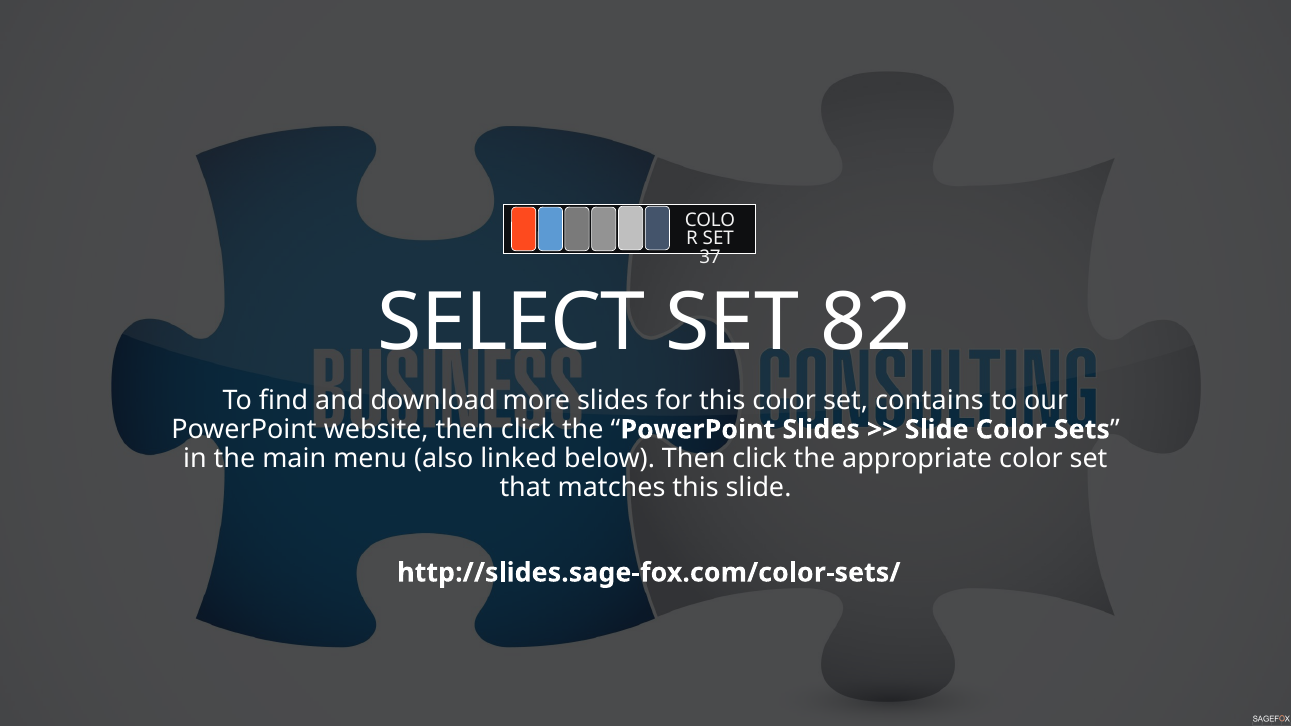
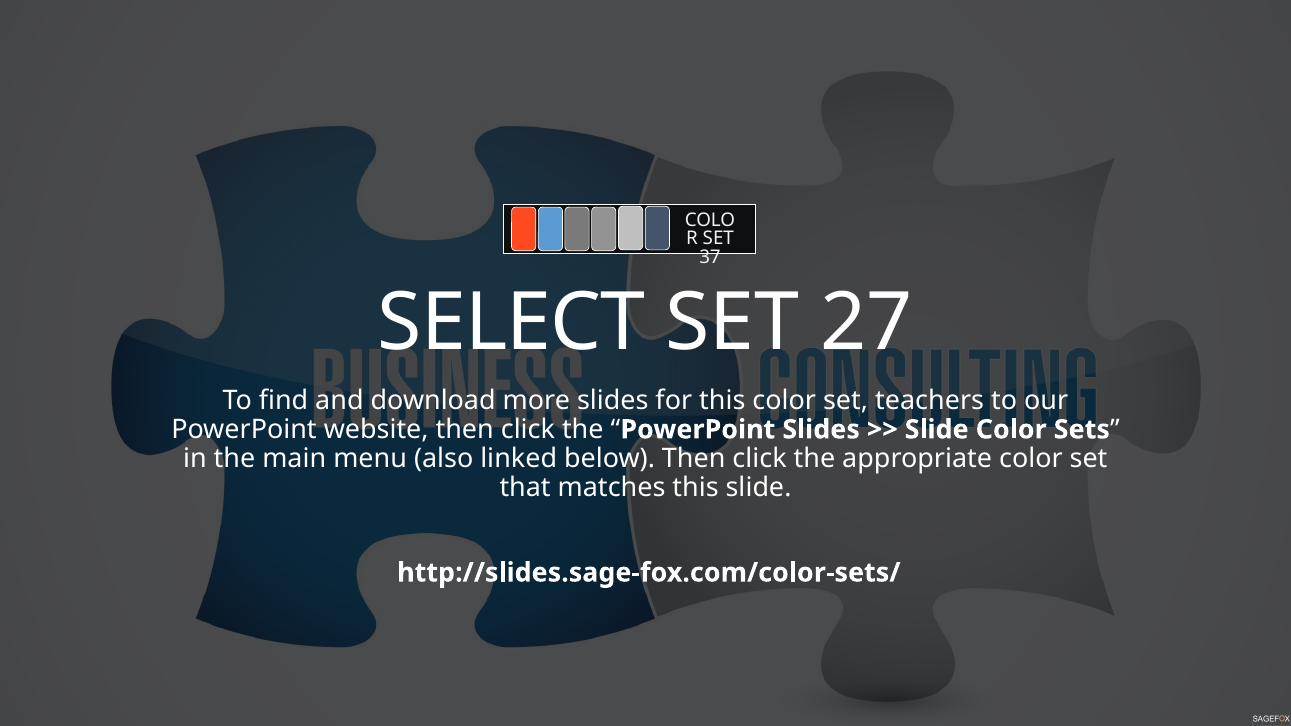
82: 82 -> 27
contains: contains -> teachers
